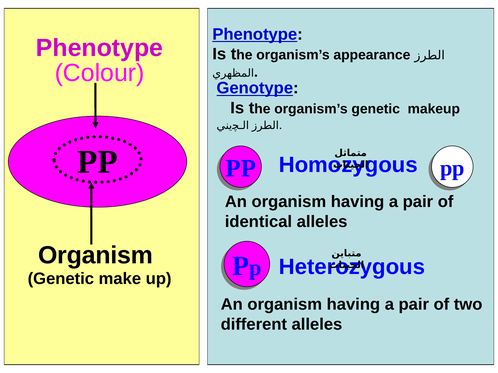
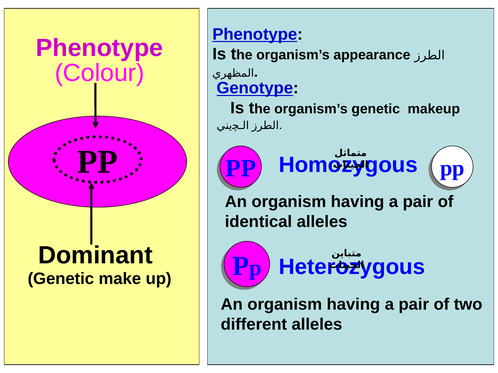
Organism at (96, 256): Organism -> Dominant
